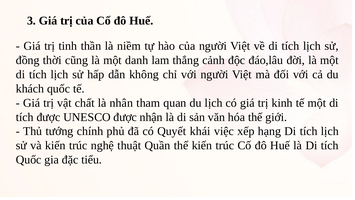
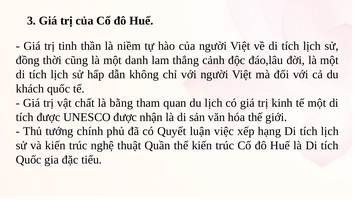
nhân: nhân -> bằng
khái: khái -> luận
